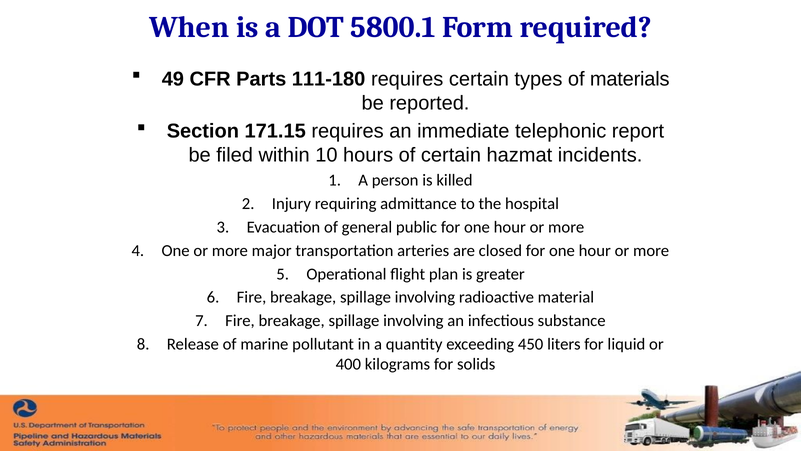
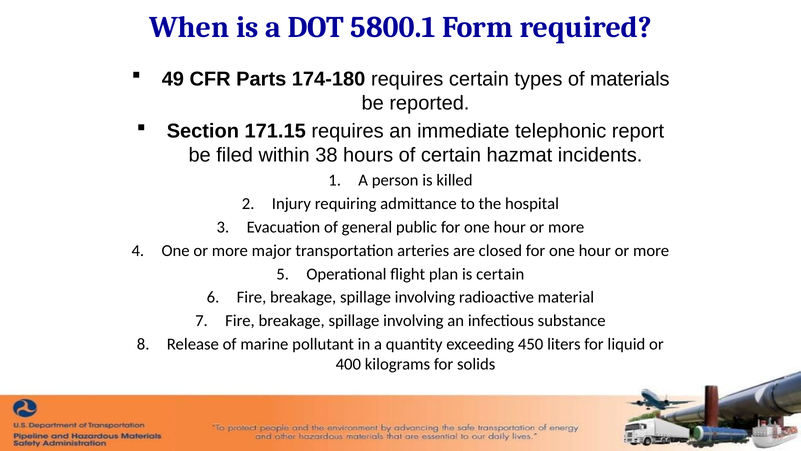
111-180: 111-180 -> 174-180
10: 10 -> 38
is greater: greater -> certain
